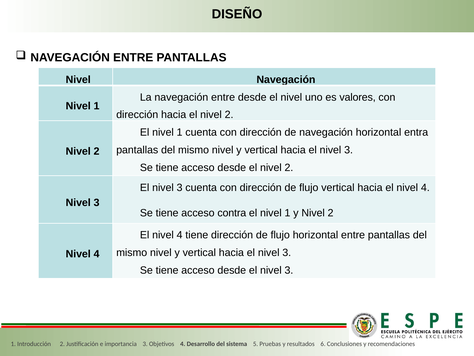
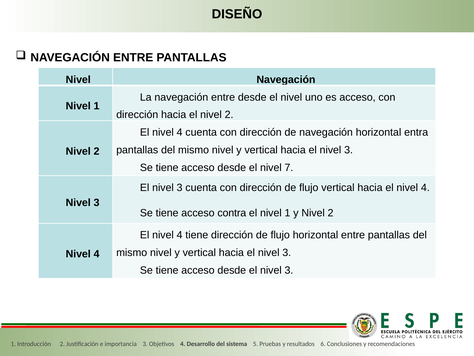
es valores: valores -> acceso
1 at (180, 132): 1 -> 4
desde el nivel 2: 2 -> 7
